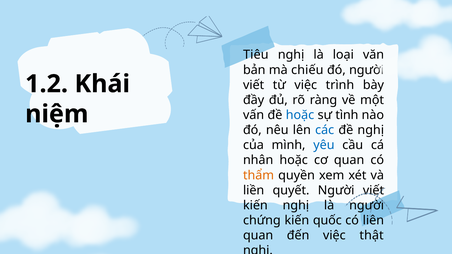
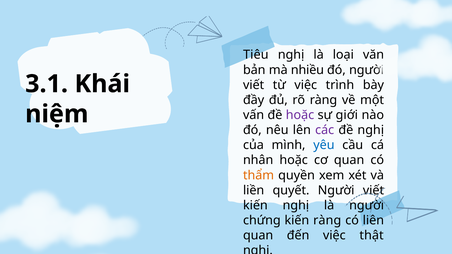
chiếu: chiếu -> nhiều
1.2: 1.2 -> 3.1
hoặc at (300, 115) colour: blue -> purple
tình: tình -> giới
các colour: blue -> purple
kiến quốc: quốc -> ràng
